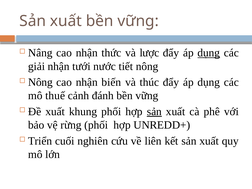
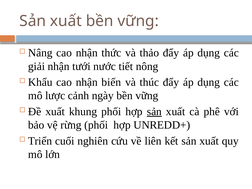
lược: lược -> thảo
dụng at (209, 53) underline: present -> none
Nông at (40, 82): Nông -> Khẩu
thuế: thuế -> lược
đánh: đánh -> ngày
